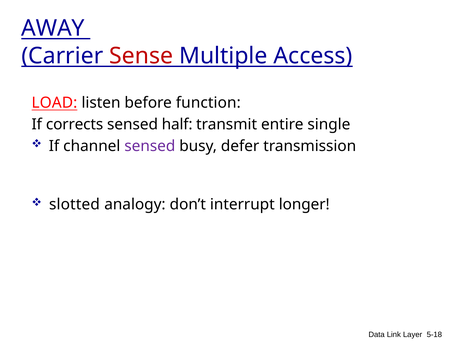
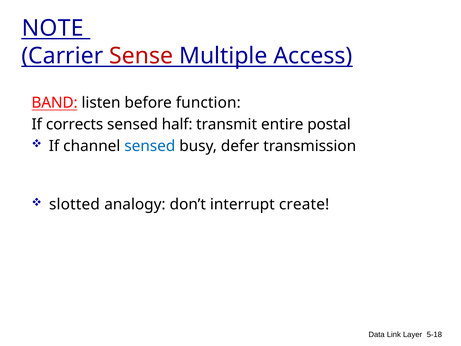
AWAY: AWAY -> NOTE
LOAD: LOAD -> BAND
single: single -> postal
sensed at (150, 146) colour: purple -> blue
longer: longer -> create
